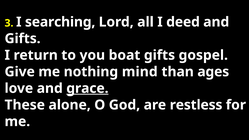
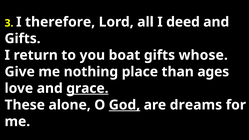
searching: searching -> therefore
gospel: gospel -> whose
mind: mind -> place
God underline: none -> present
restless: restless -> dreams
